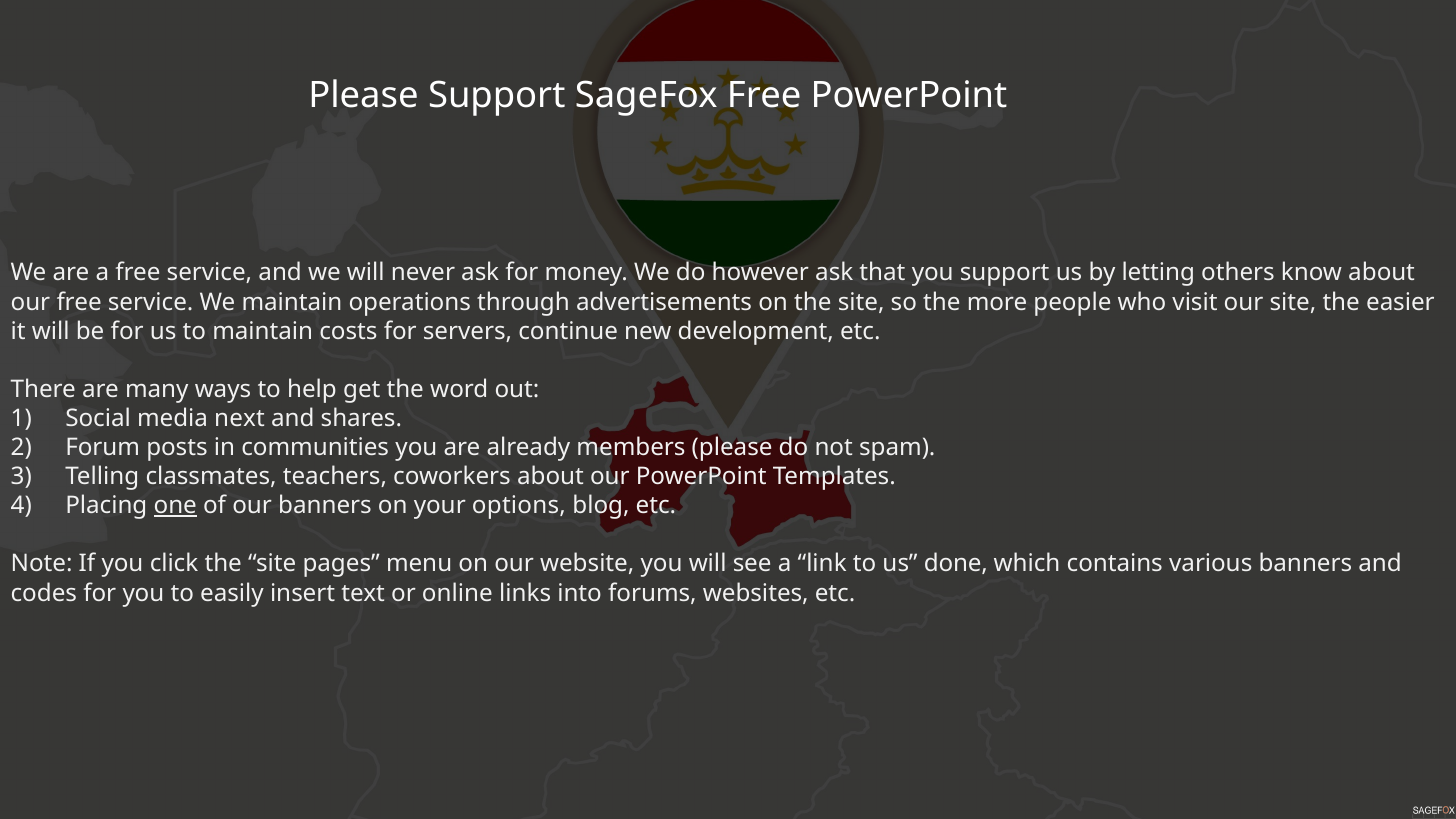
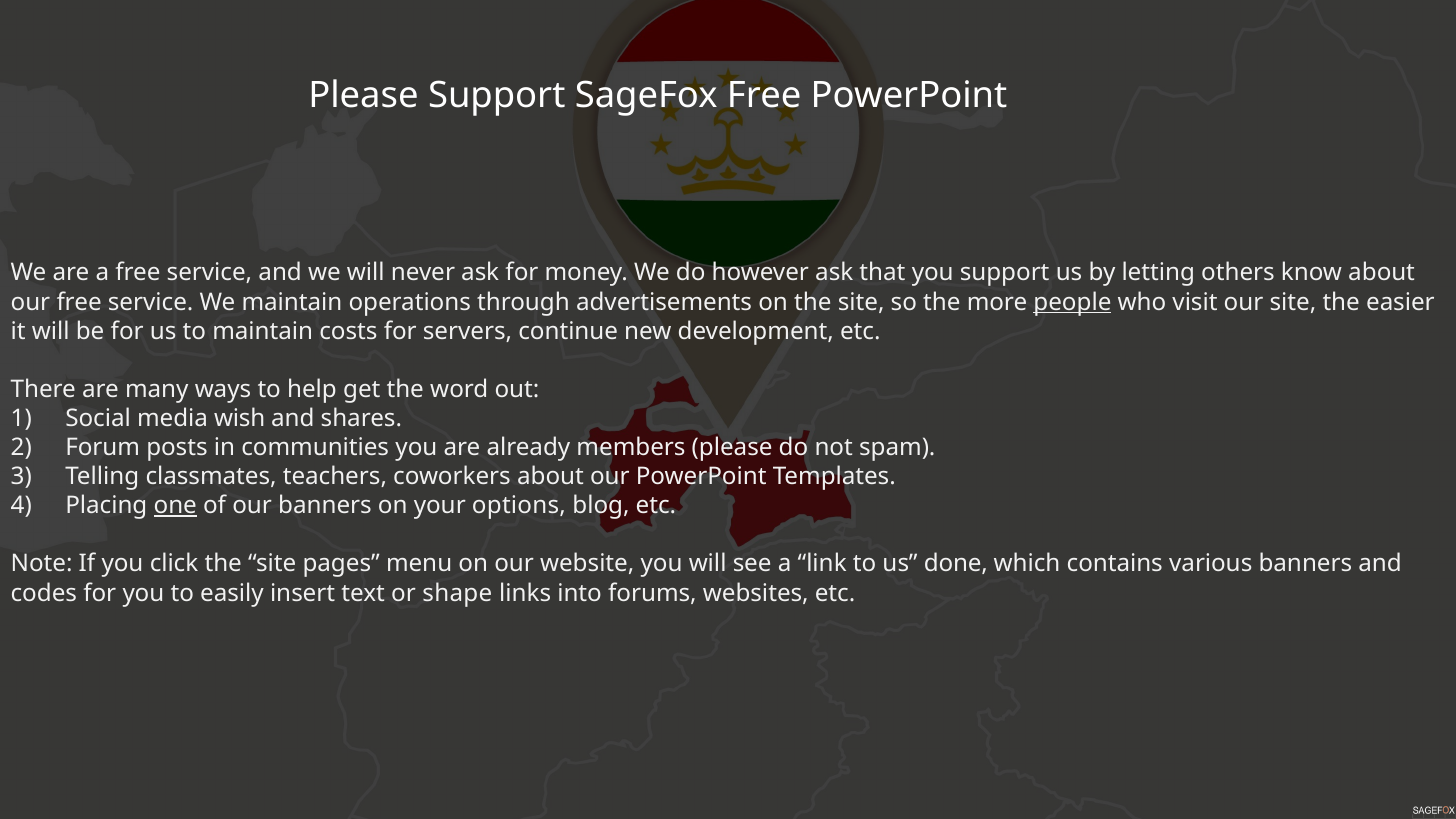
people underline: none -> present
next: next -> wish
online: online -> shape
